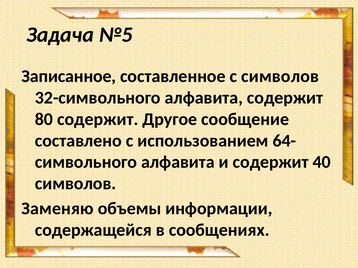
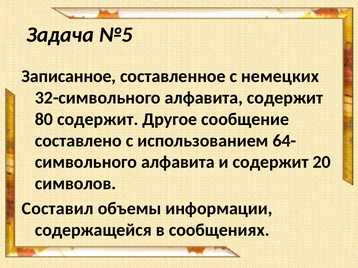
с символов: символов -> немецких
40: 40 -> 20
Заменяю: Заменяю -> Составил
